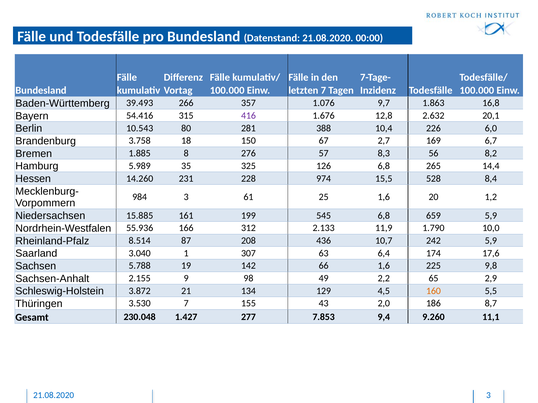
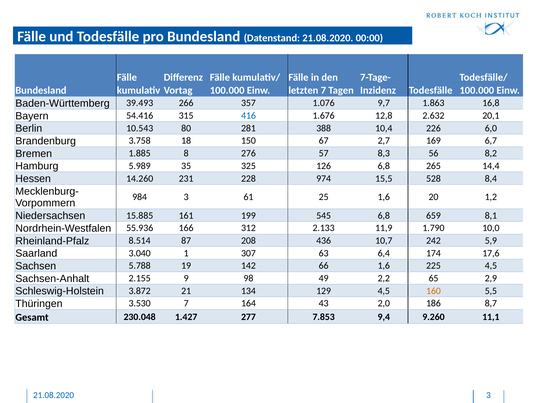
416 colour: purple -> blue
659 5,9: 5,9 -> 8,1
225 9,8: 9,8 -> 4,5
155: 155 -> 164
